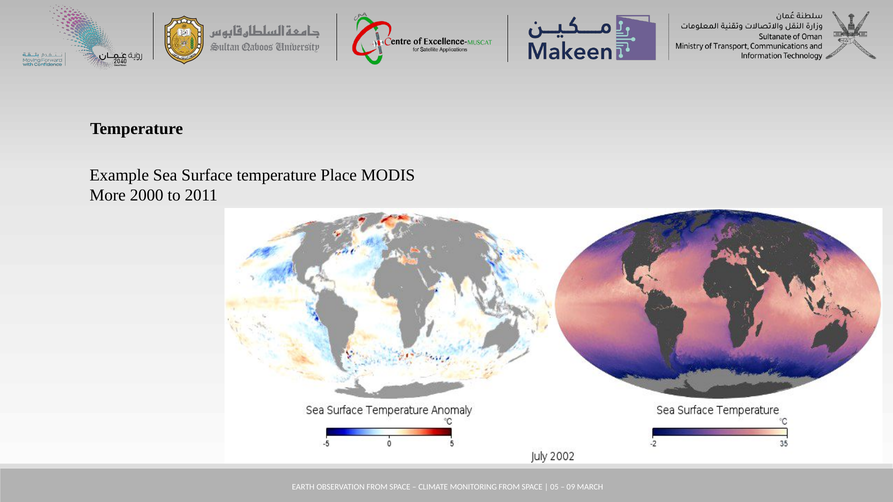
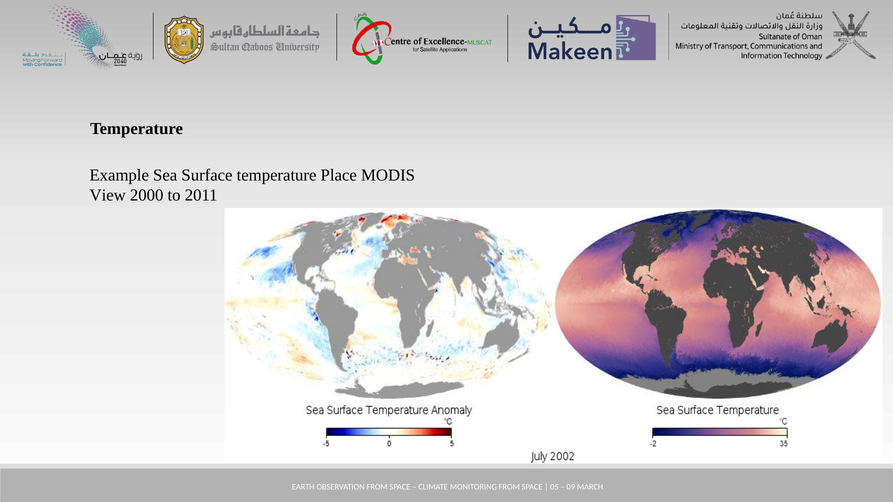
More: More -> View
